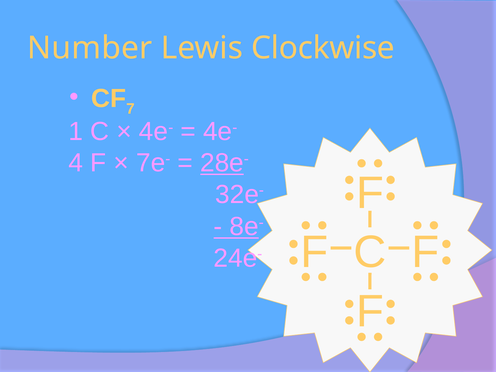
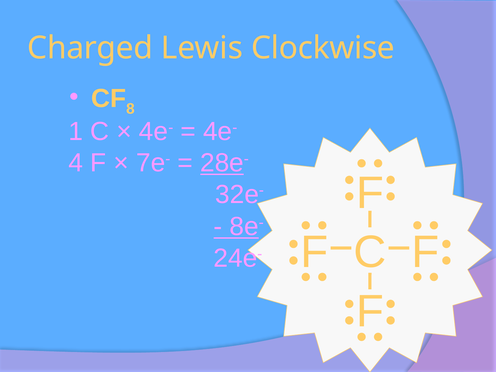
Number: Number -> Charged
7: 7 -> 8
